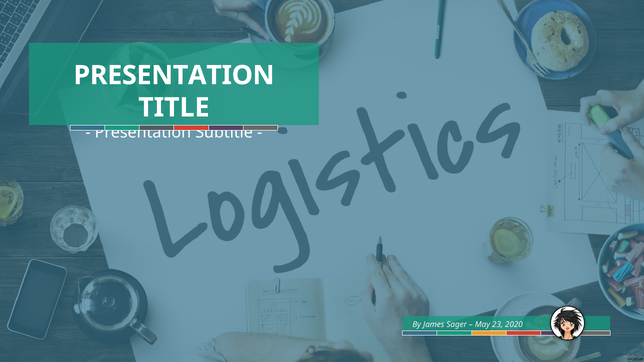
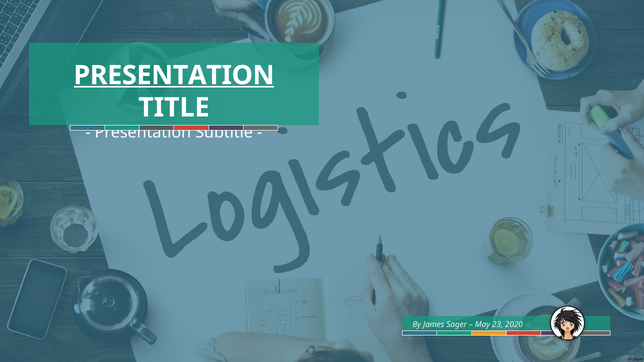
PRESENTATION at (174, 75) underline: none -> present
